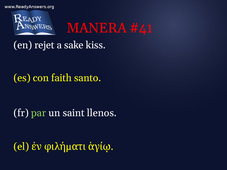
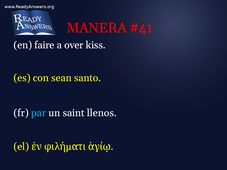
rejet: rejet -> faire
sake: sake -> over
faith: faith -> sean
par colour: light green -> light blue
